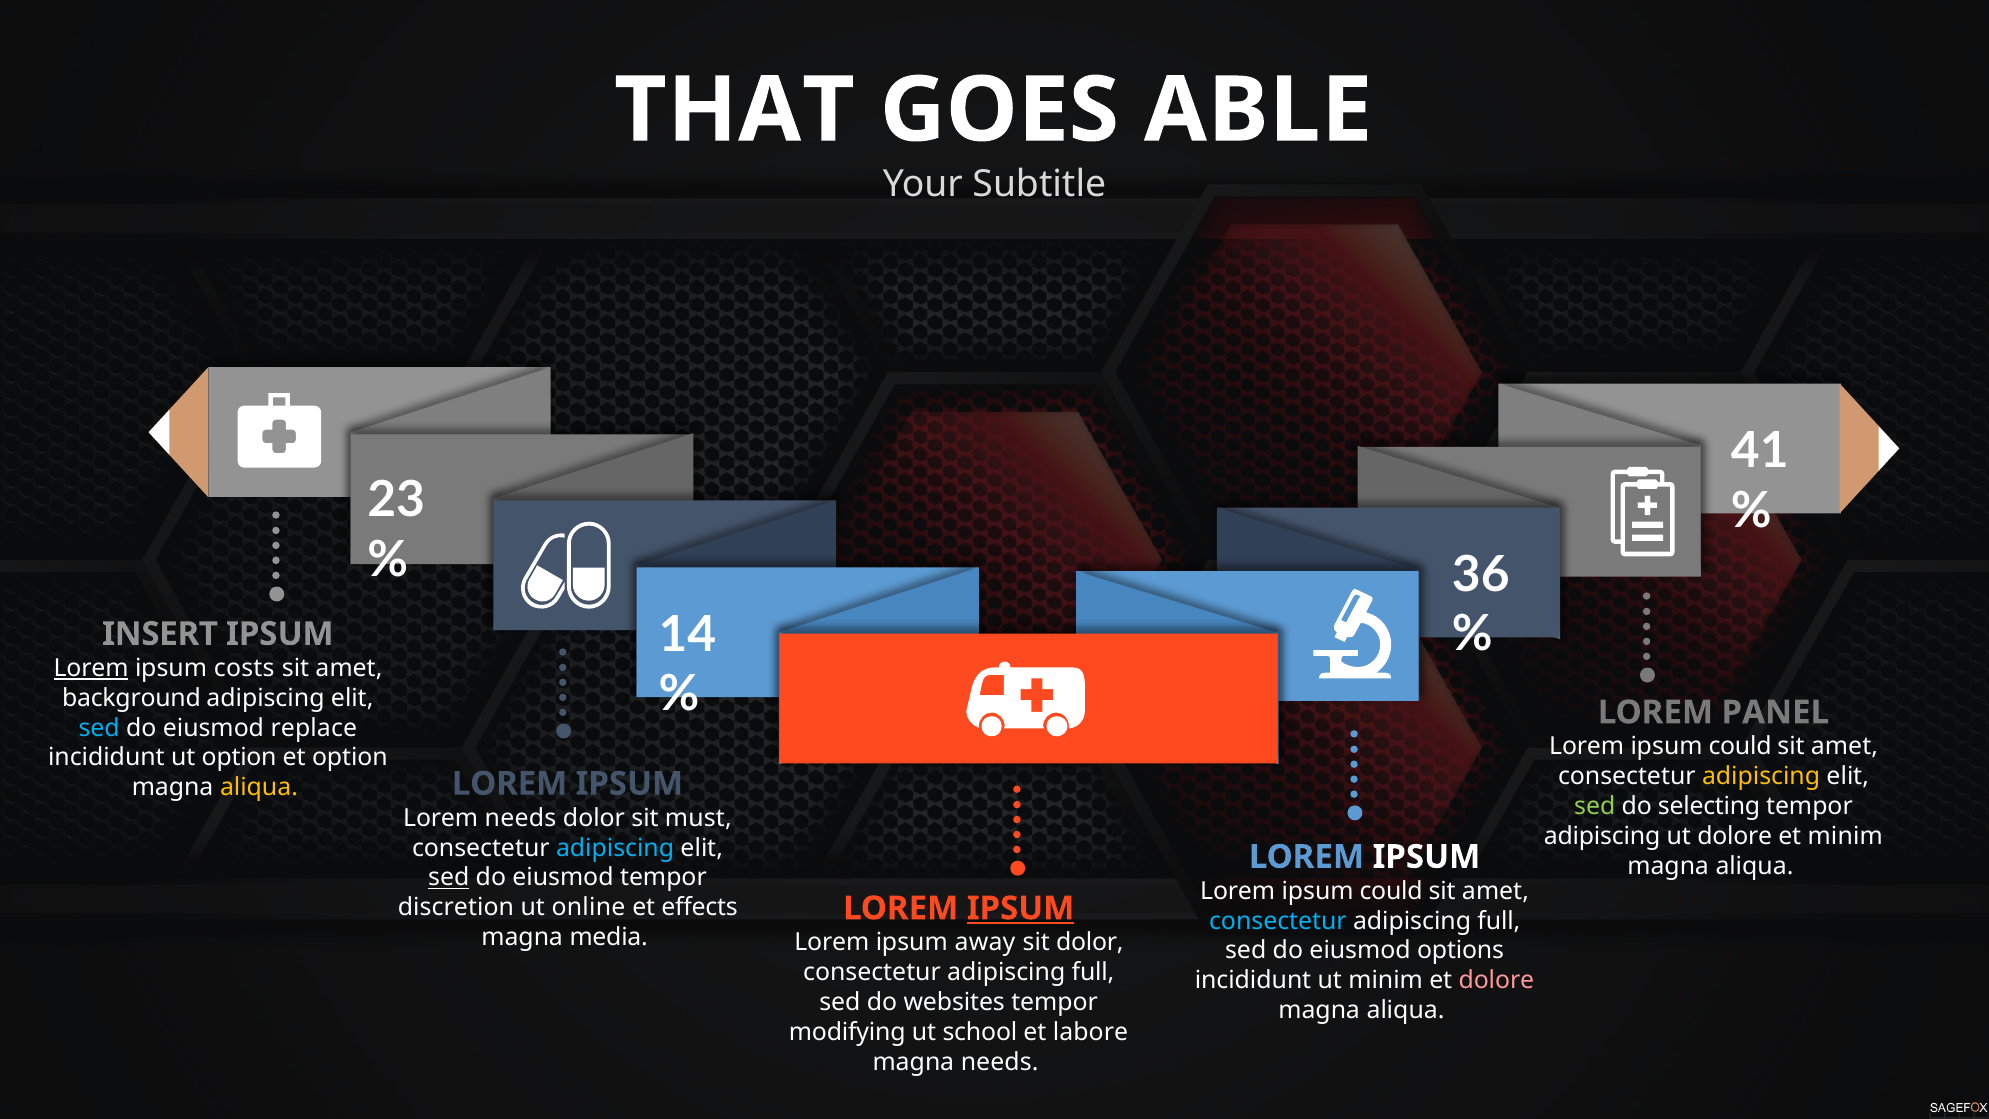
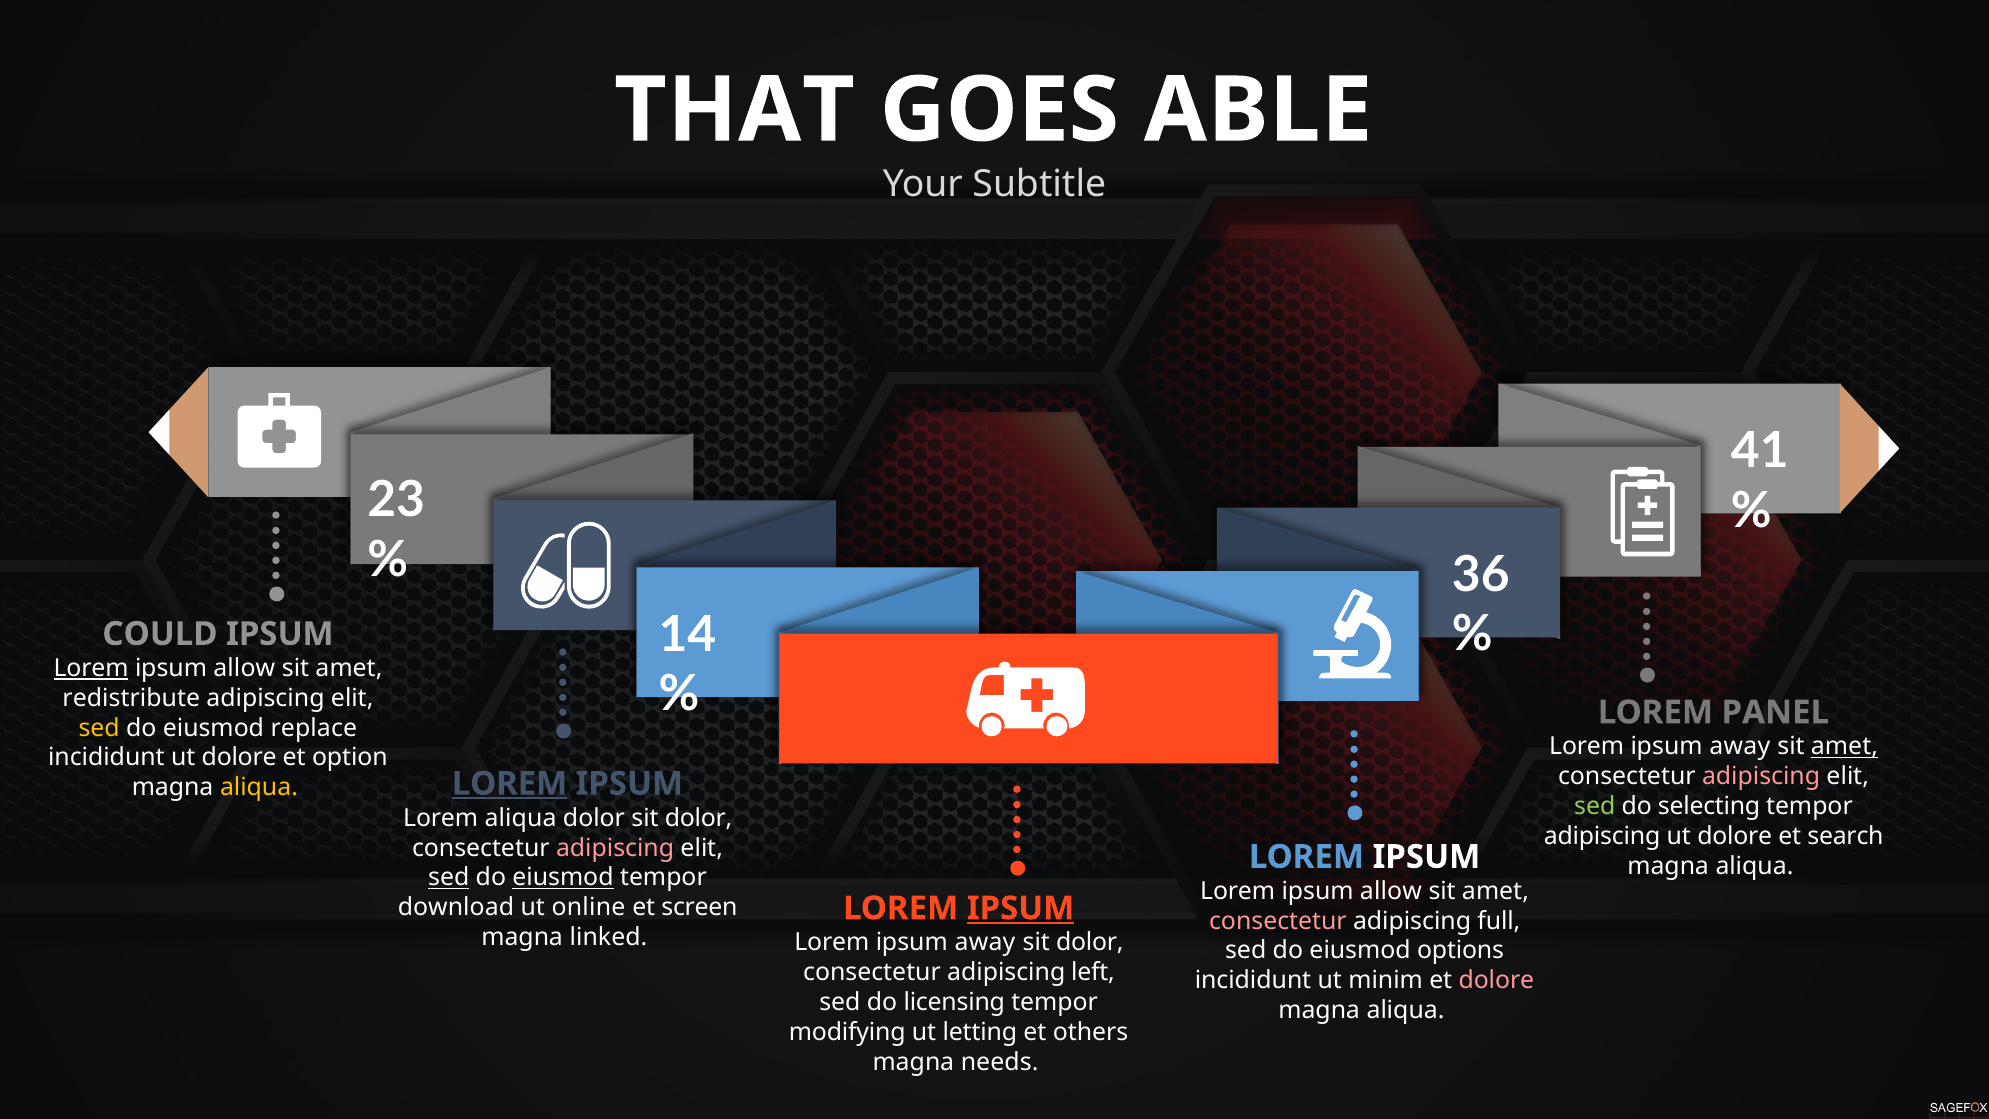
INSERT: INSERT -> COULD
costs at (244, 668): costs -> allow
background: background -> redistribute
sed at (99, 728) colour: light blue -> yellow
could at (1740, 746): could -> away
amet at (1844, 746) underline: none -> present
incididunt ut option: option -> dolore
adipiscing at (1761, 776) colour: yellow -> pink
LOREM at (510, 784) underline: none -> present
Lorem needs: needs -> aliqua
dolor sit must: must -> dolor
et minim: minim -> search
adipiscing at (615, 848) colour: light blue -> pink
eiusmod at (563, 878) underline: none -> present
could at (1391, 891): could -> allow
discretion: discretion -> download
effects: effects -> screen
consectetur at (1278, 921) colour: light blue -> pink
media: media -> linked
full at (1093, 972): full -> left
websites: websites -> licensing
school: school -> letting
labore: labore -> others
